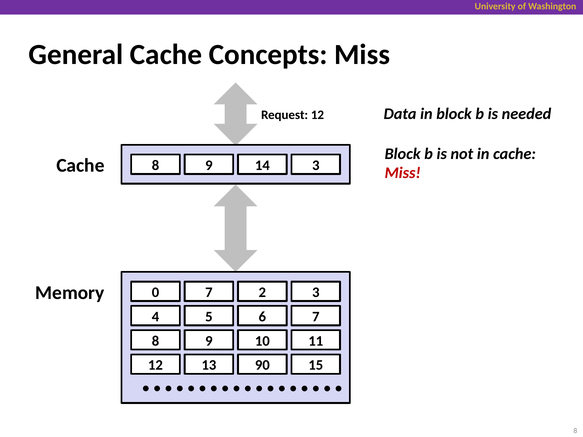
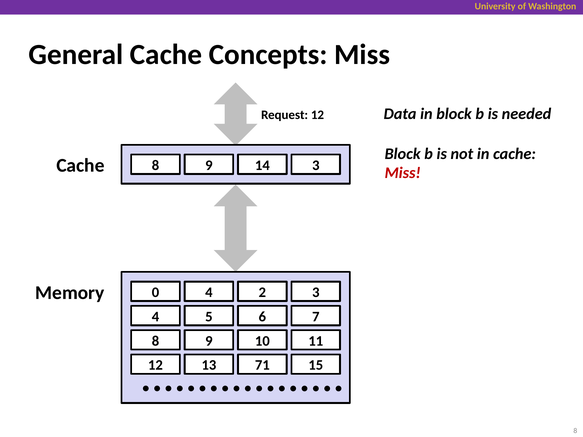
0 7: 7 -> 4
90: 90 -> 71
